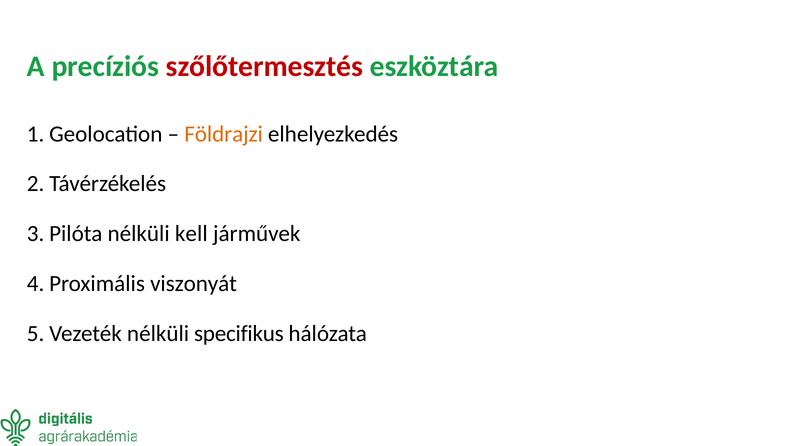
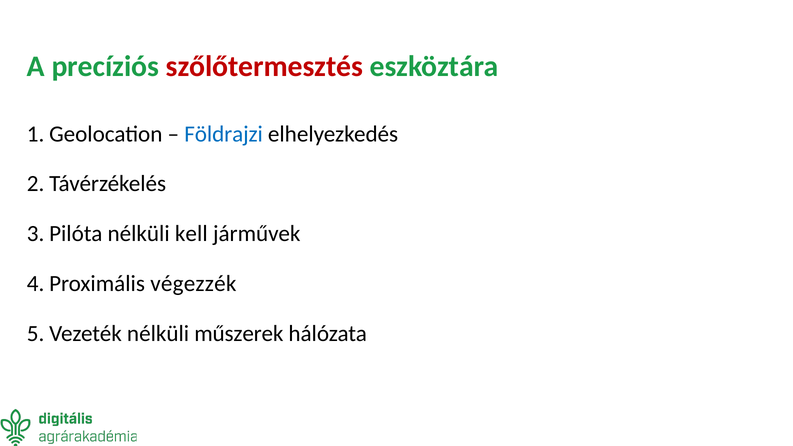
Földrajzi colour: orange -> blue
viszonyát: viszonyát -> végezzék
specifikus: specifikus -> műszerek
